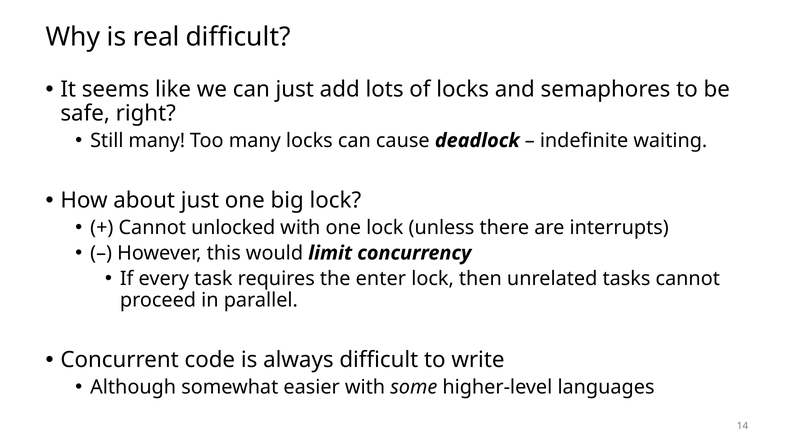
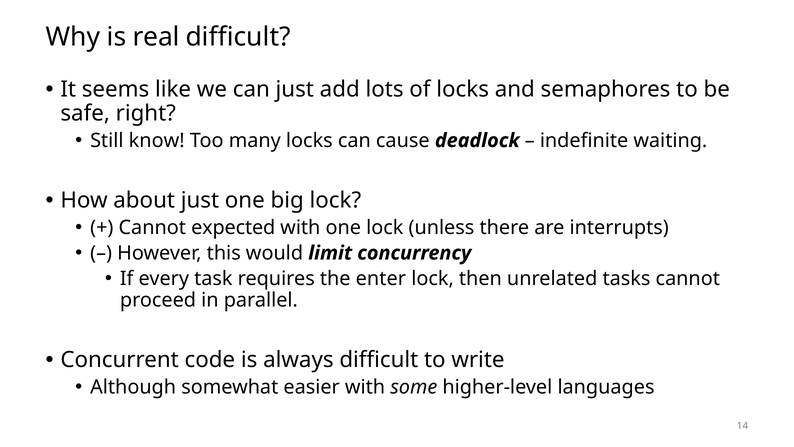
Still many: many -> know
unlocked: unlocked -> expected
